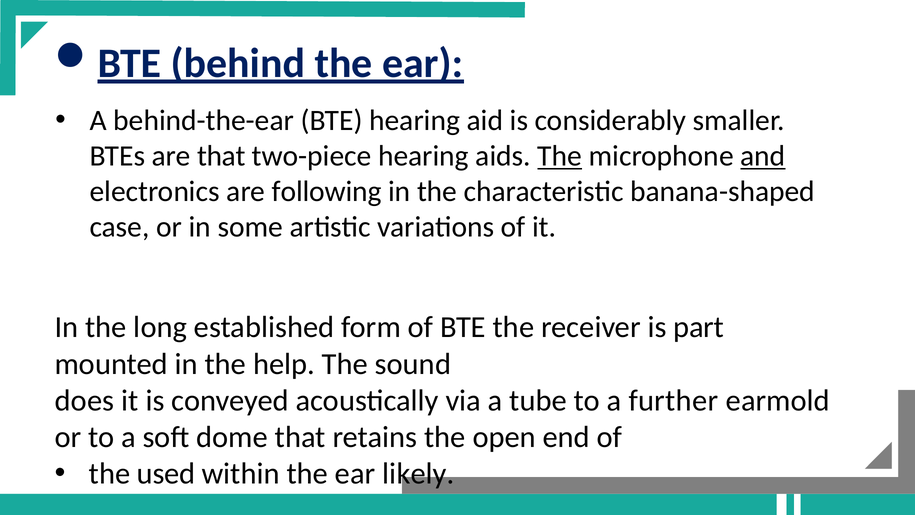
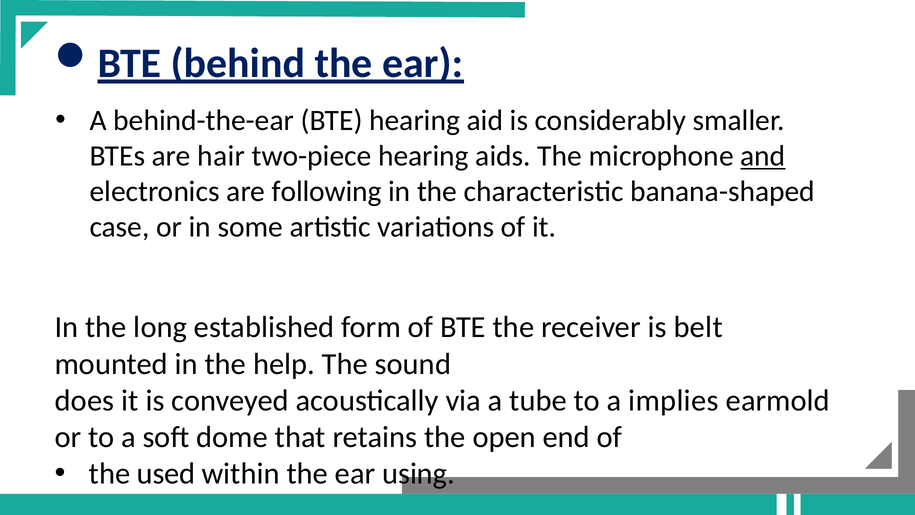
are that: that -> hair
The at (560, 156) underline: present -> none
part: part -> belt
further: further -> implies
likely: likely -> using
